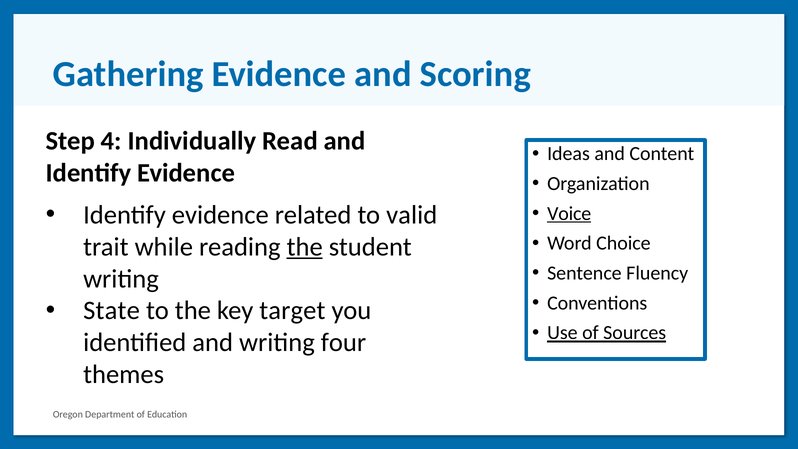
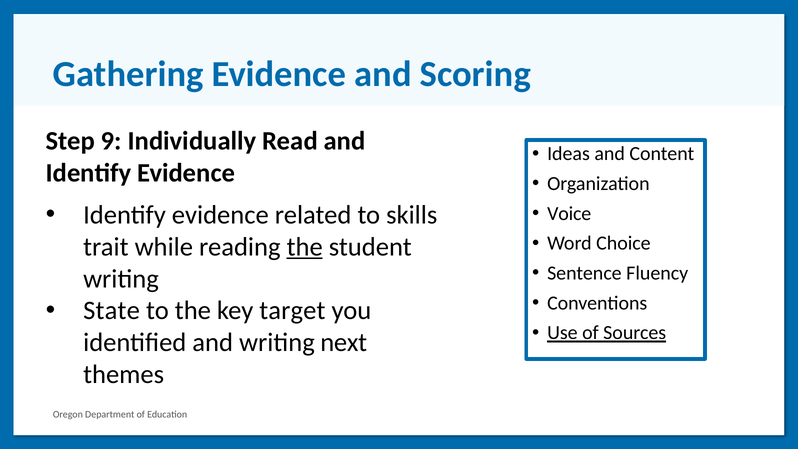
4: 4 -> 9
valid: valid -> skills
Voice underline: present -> none
four: four -> next
